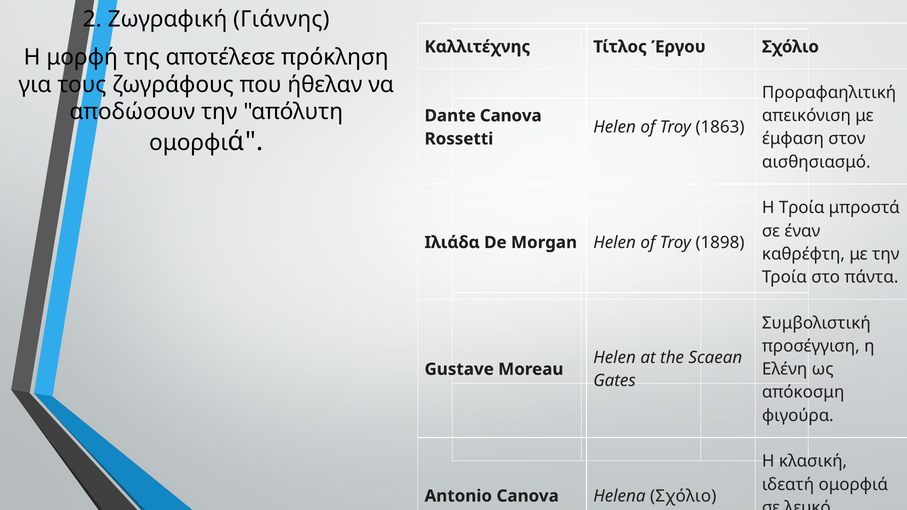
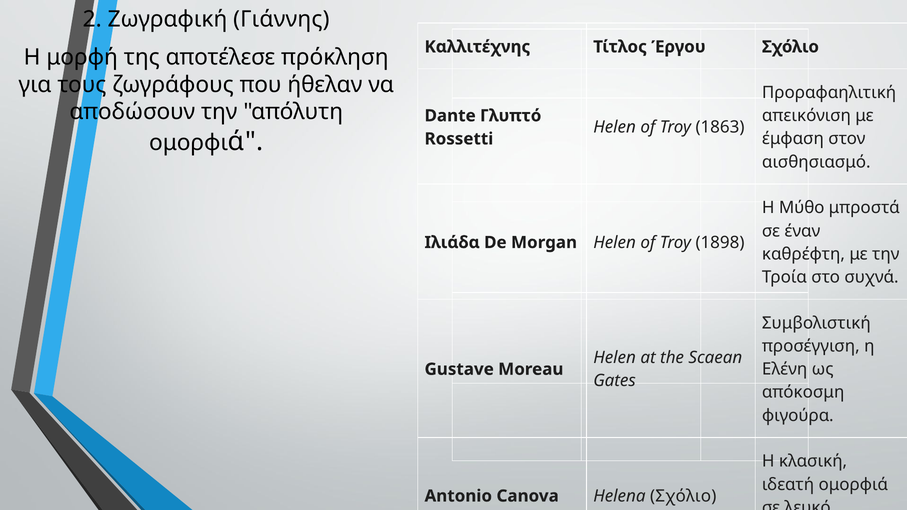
Dante Canova: Canova -> Γλυπτό
Η Τροία: Τροία -> Μύθο
πάντα: πάντα -> συχνά
